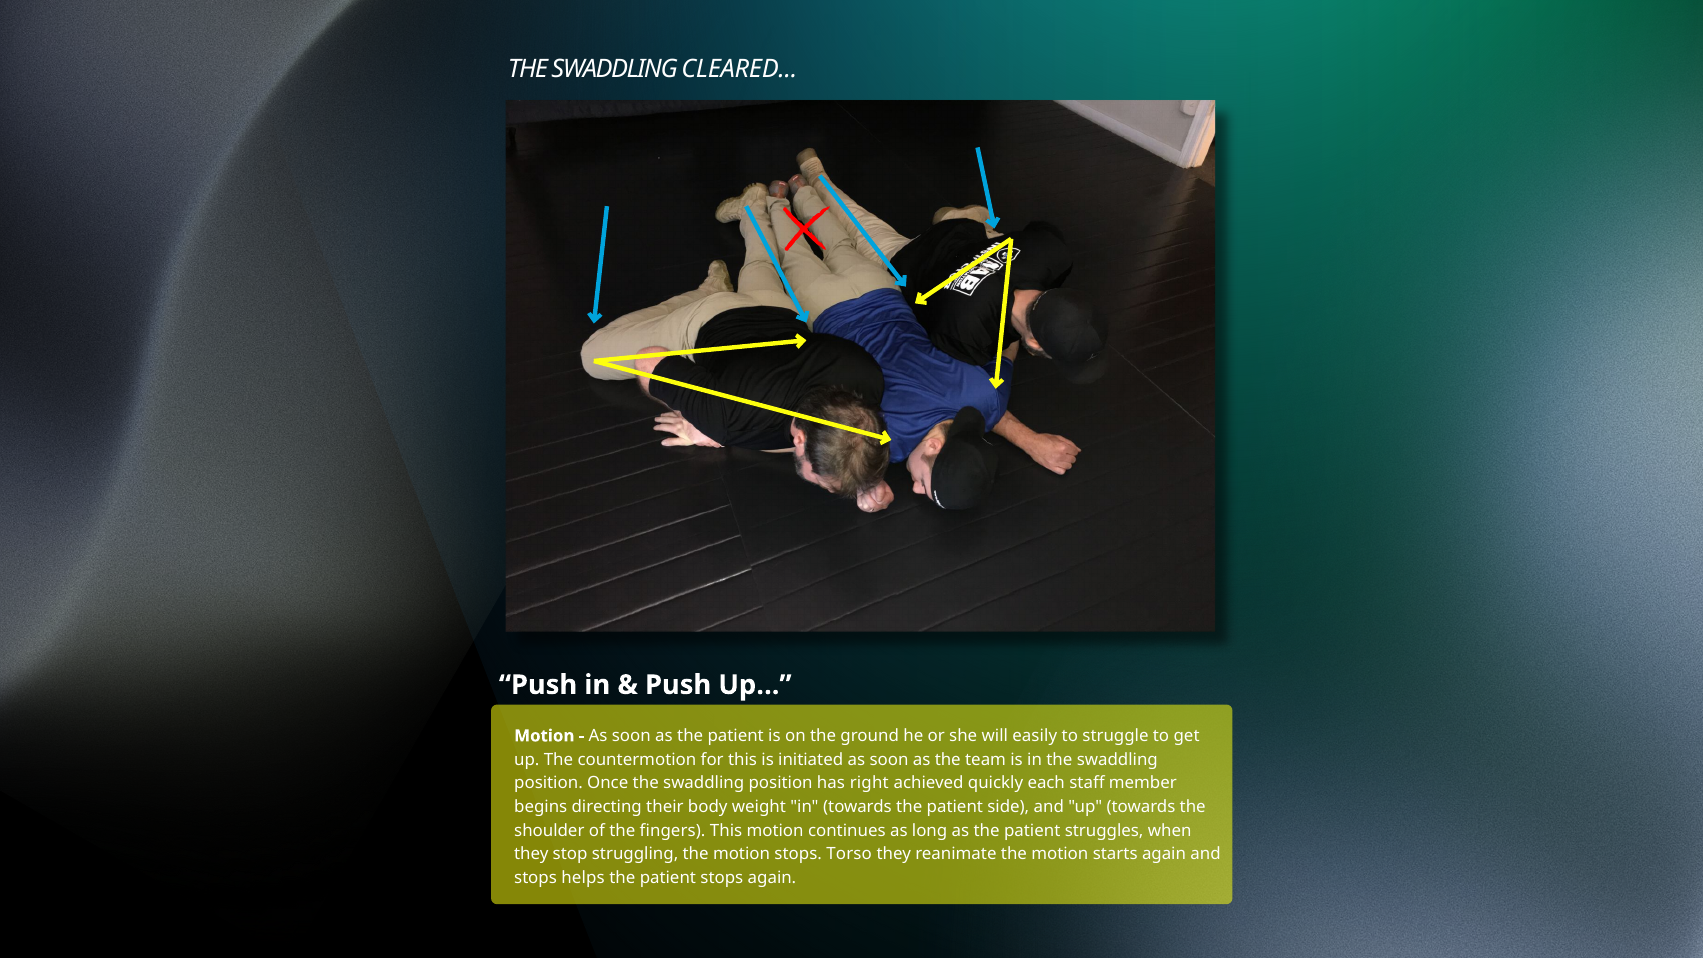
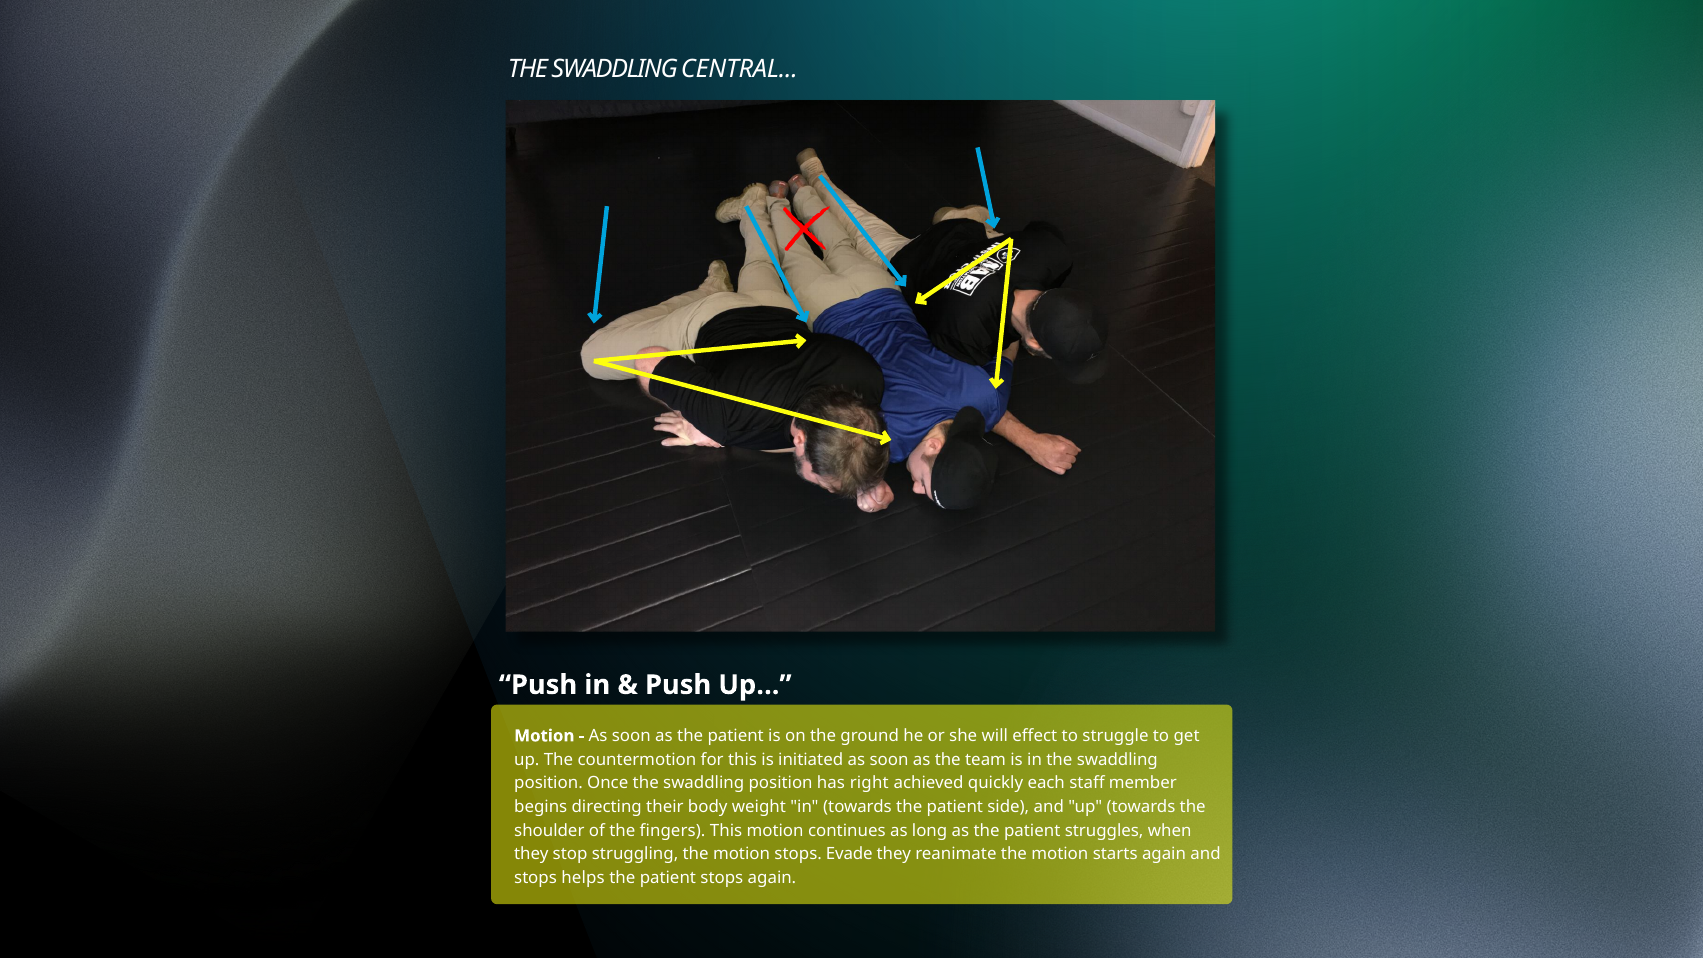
CLEARED: CLEARED -> CENTRAL
easily: easily -> effect
Torso: Torso -> Evade
